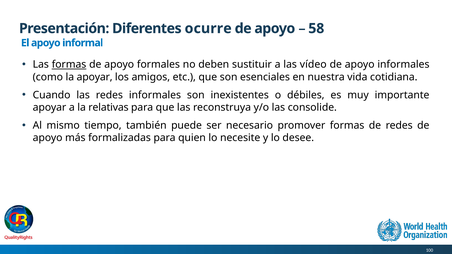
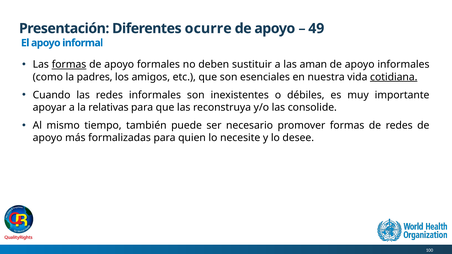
58: 58 -> 49
vídeo: vídeo -> aman
la apoyar: apoyar -> padres
cotidiana underline: none -> present
